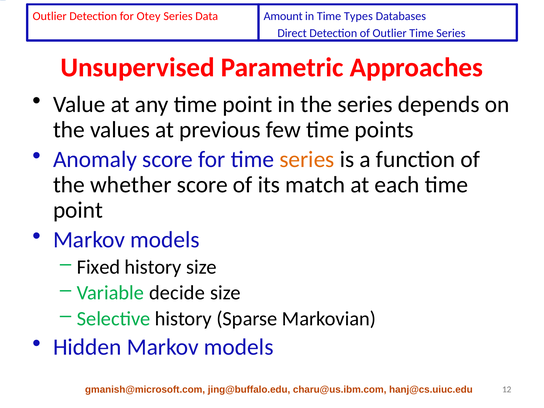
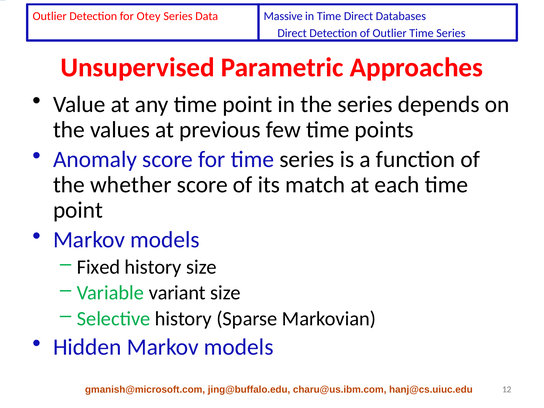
Amount: Amount -> Massive
Time Types: Types -> Direct
series at (307, 160) colour: orange -> black
decide: decide -> variant
